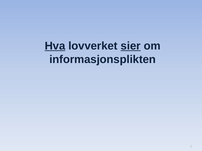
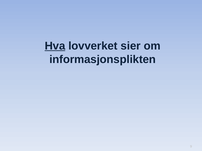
sier underline: present -> none
